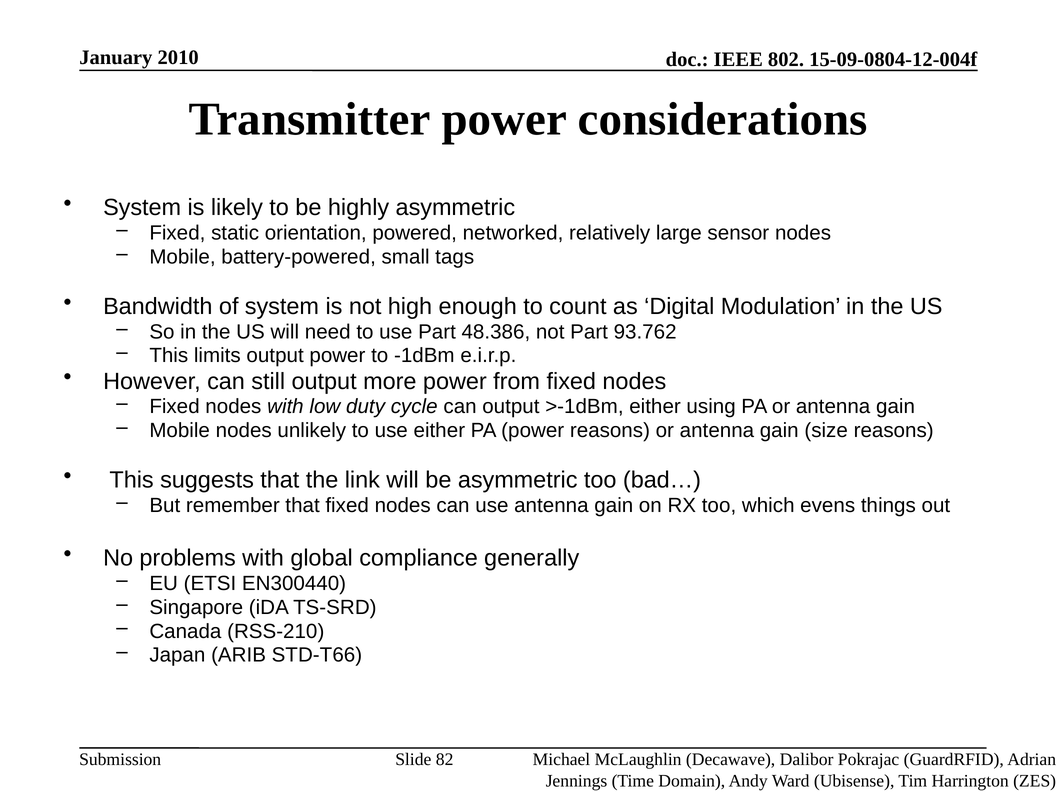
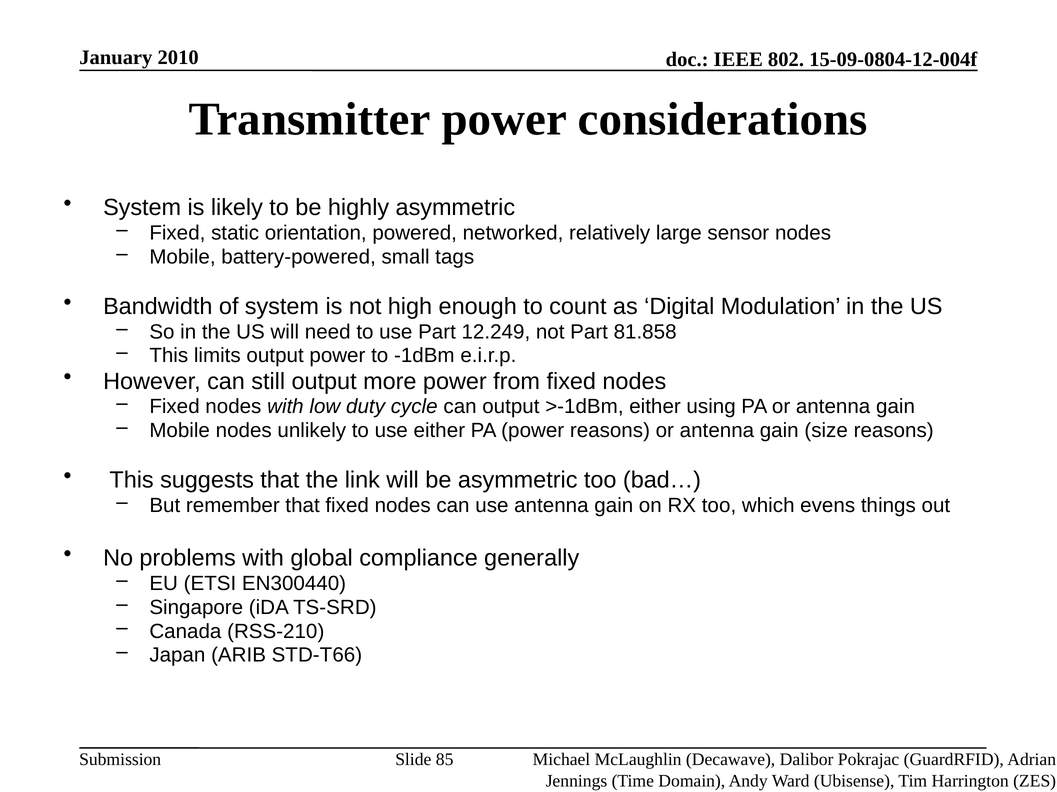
48.386: 48.386 -> 12.249
93.762: 93.762 -> 81.858
82: 82 -> 85
